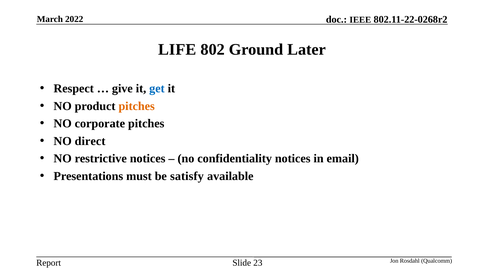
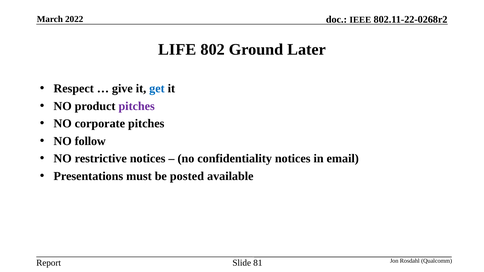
pitches at (137, 106) colour: orange -> purple
direct: direct -> follow
satisfy: satisfy -> posted
23: 23 -> 81
